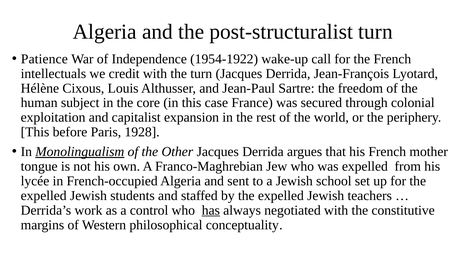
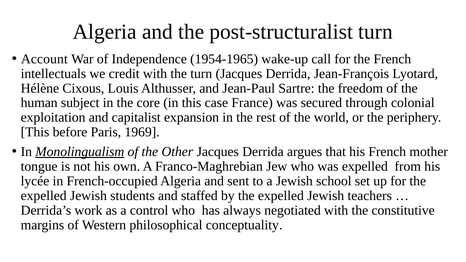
Patience: Patience -> Account
1954-1922: 1954-1922 -> 1954-1965
1928: 1928 -> 1969
has underline: present -> none
